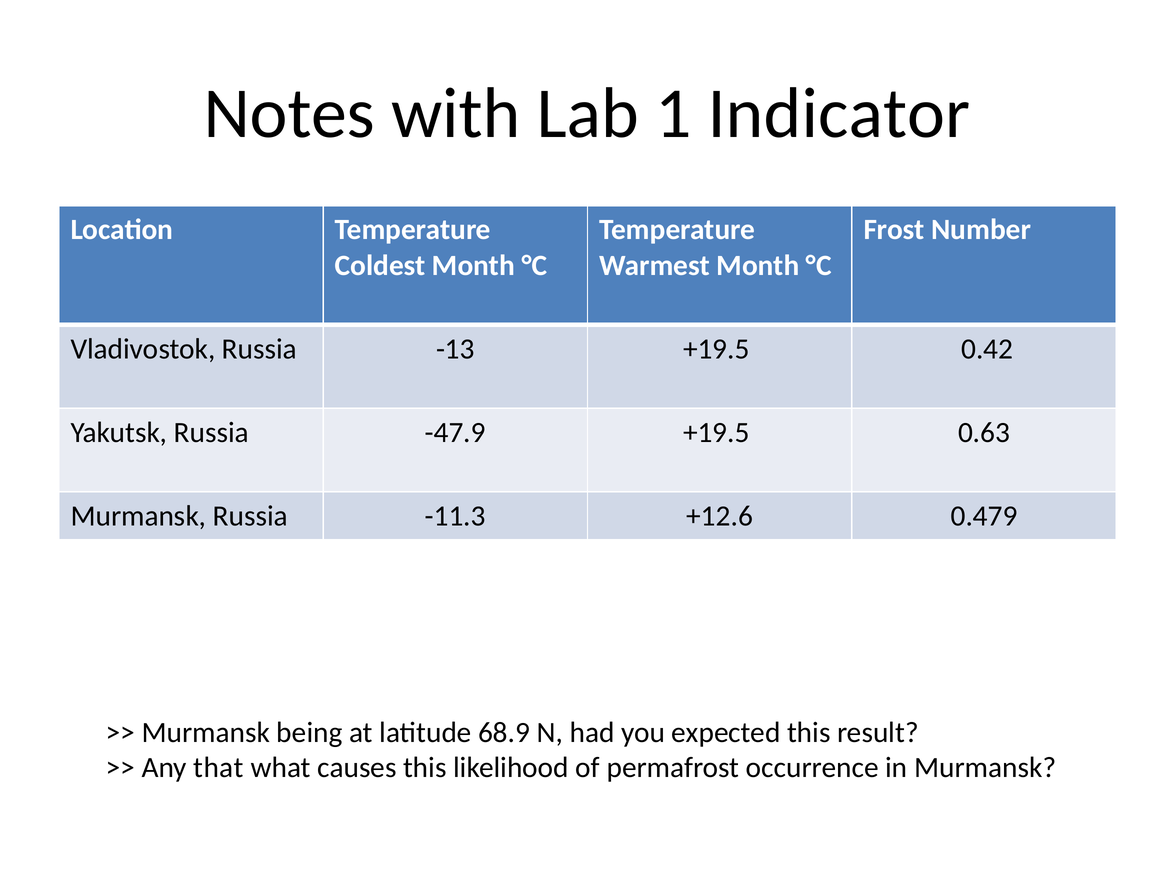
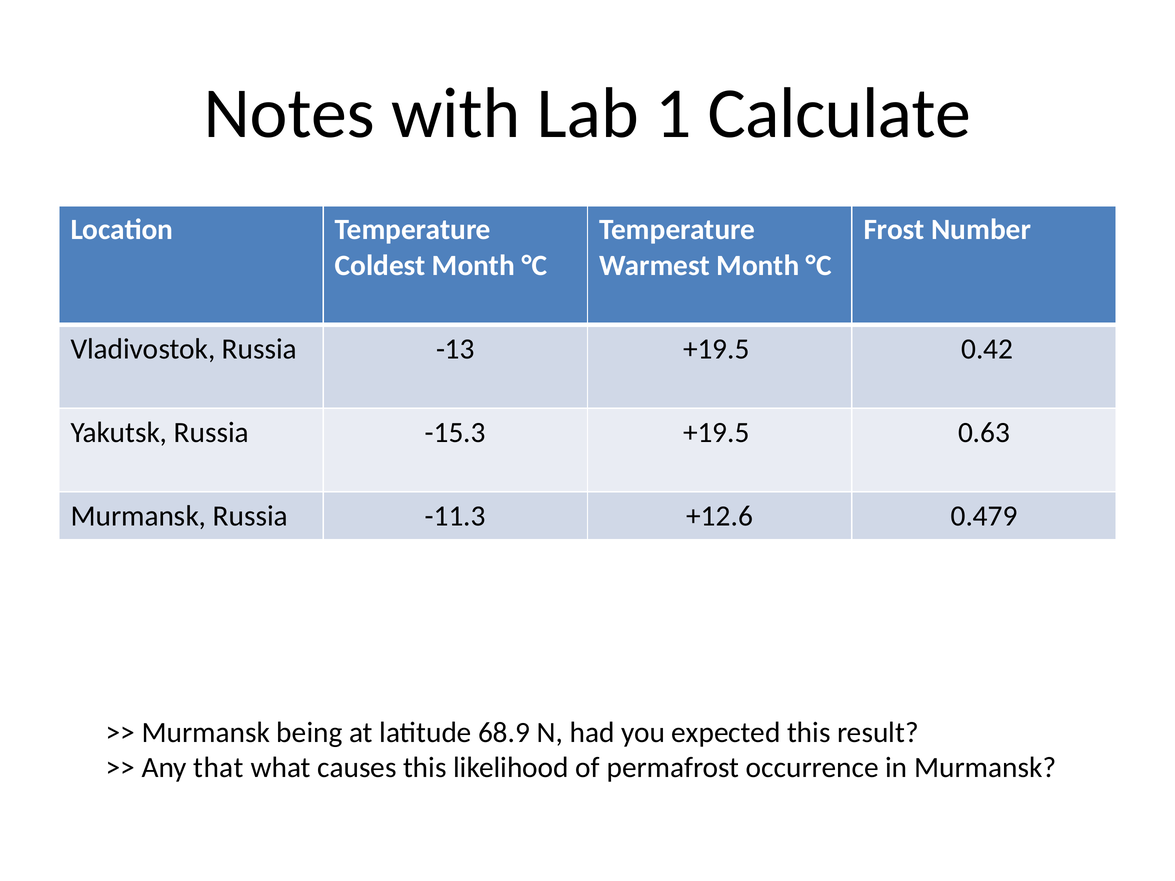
Indicator: Indicator -> Calculate
-47.9: -47.9 -> -15.3
